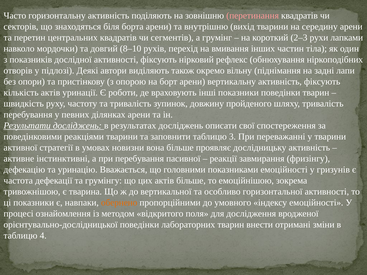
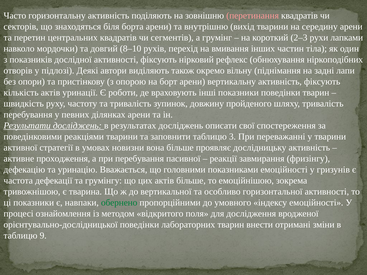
інстинктивні: інстинктивні -> проходження
обернено colour: orange -> green
4: 4 -> 9
